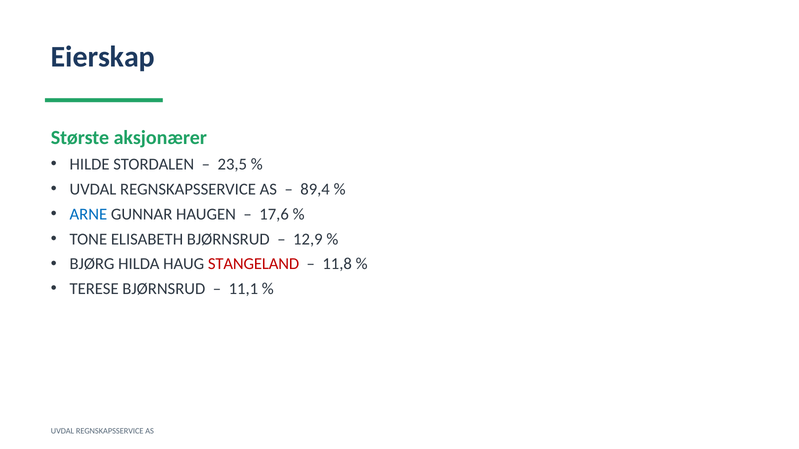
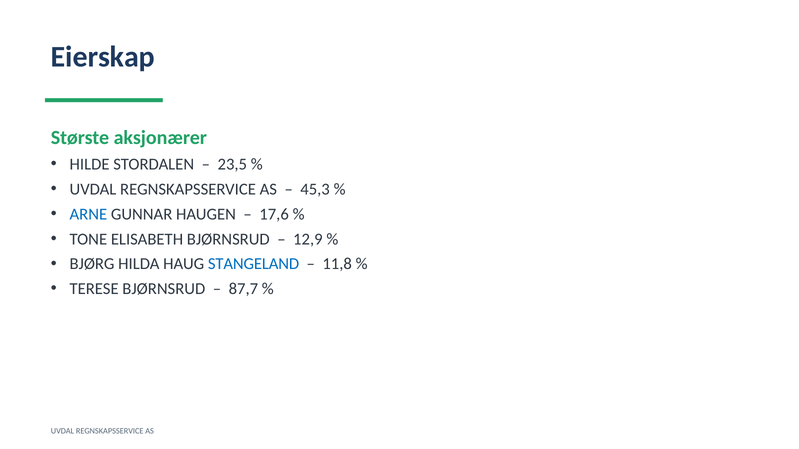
89,4: 89,4 -> 45,3
STANGELAND colour: red -> blue
11,1: 11,1 -> 87,7
